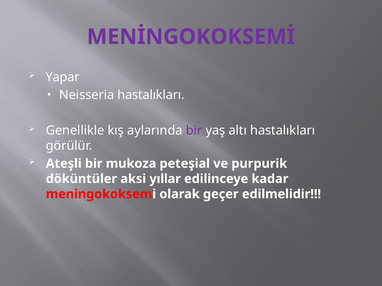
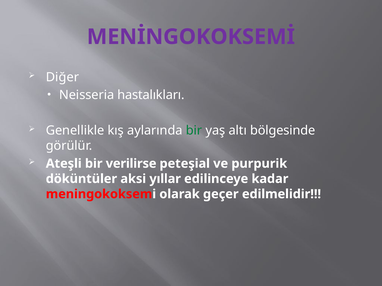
Yapar: Yapar -> Diğer
bir at (194, 131) colour: purple -> green
altı hastalıkları: hastalıkları -> bölgesinde
mukoza: mukoza -> verilirse
